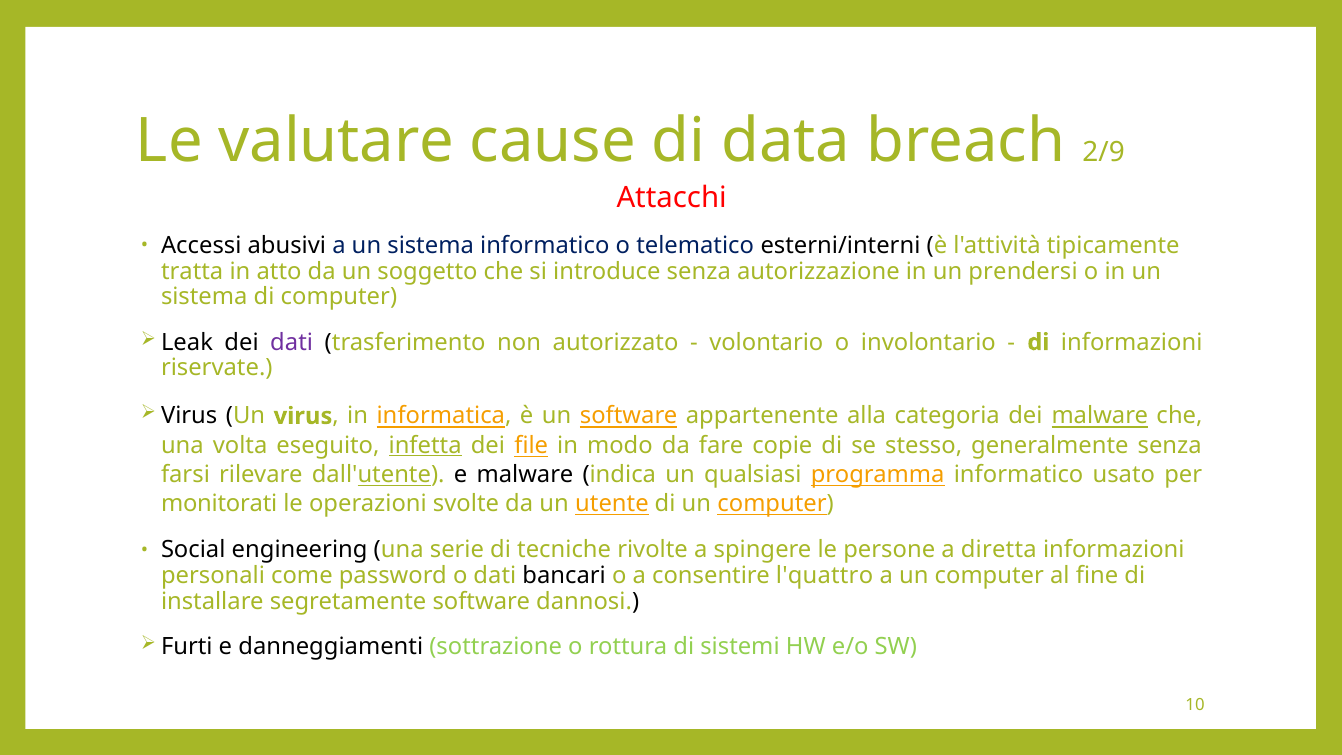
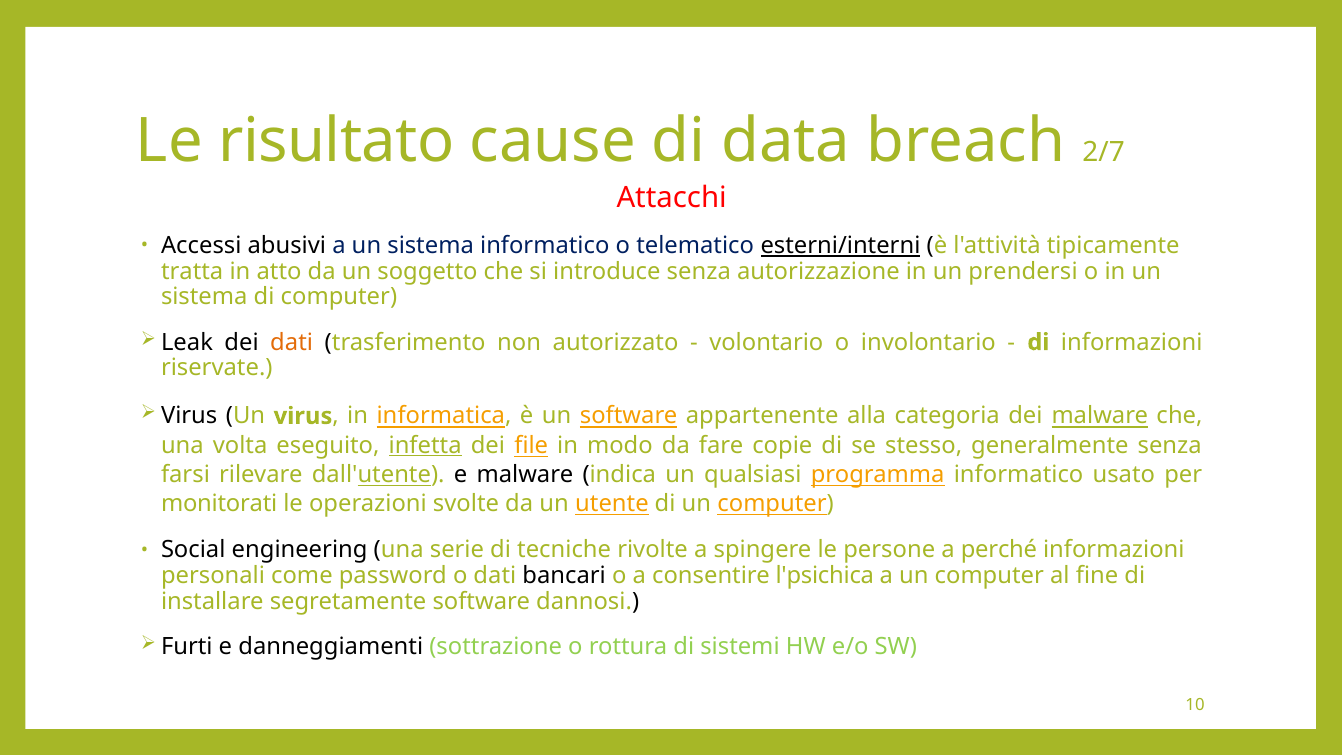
valutare: valutare -> risultato
2/9: 2/9 -> 2/7
esterni/interni underline: none -> present
dati at (292, 342) colour: purple -> orange
diretta: diretta -> perché
l'quattro: l'quattro -> l'psichica
